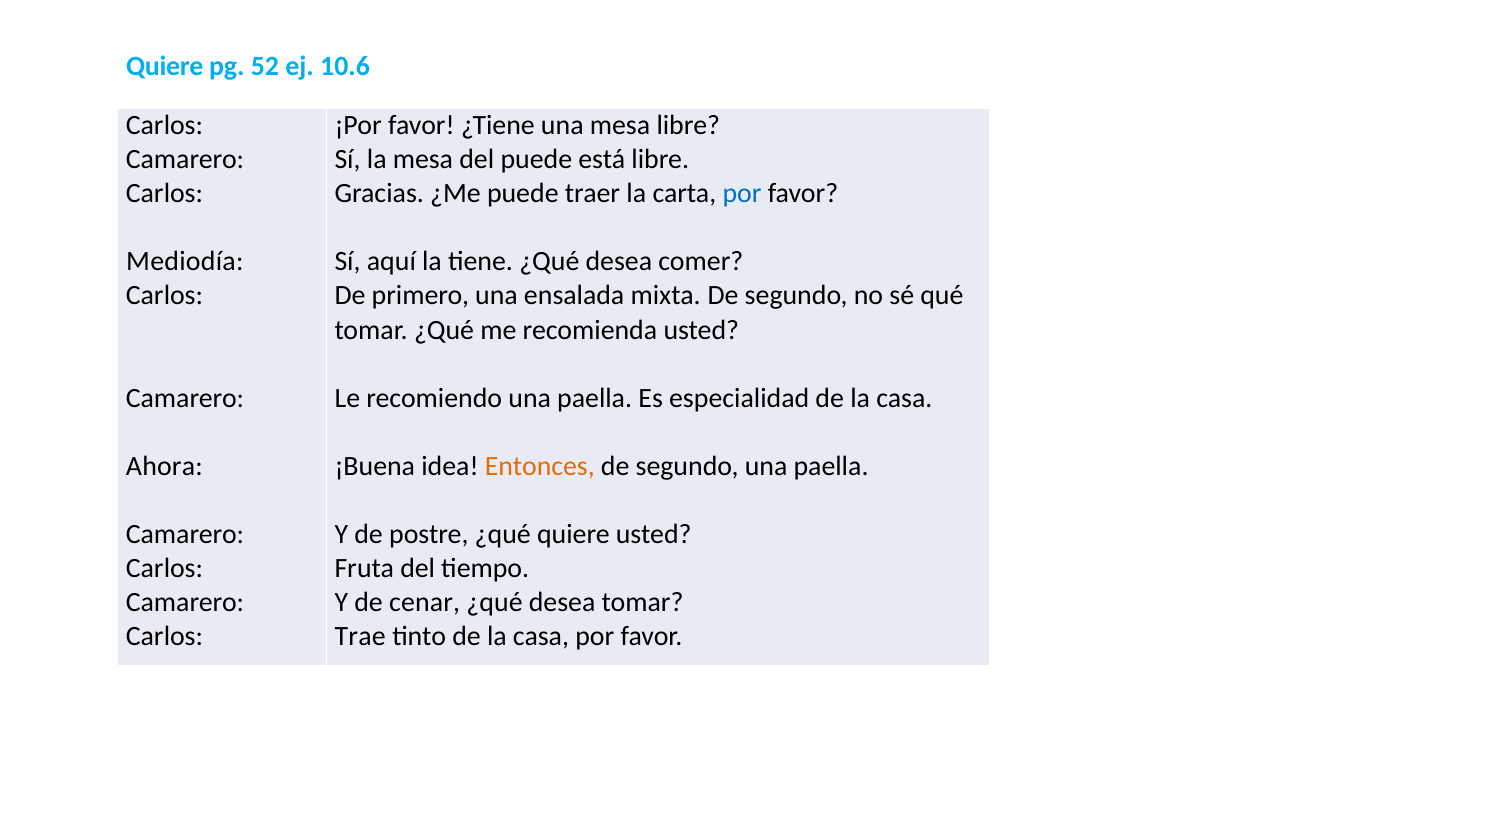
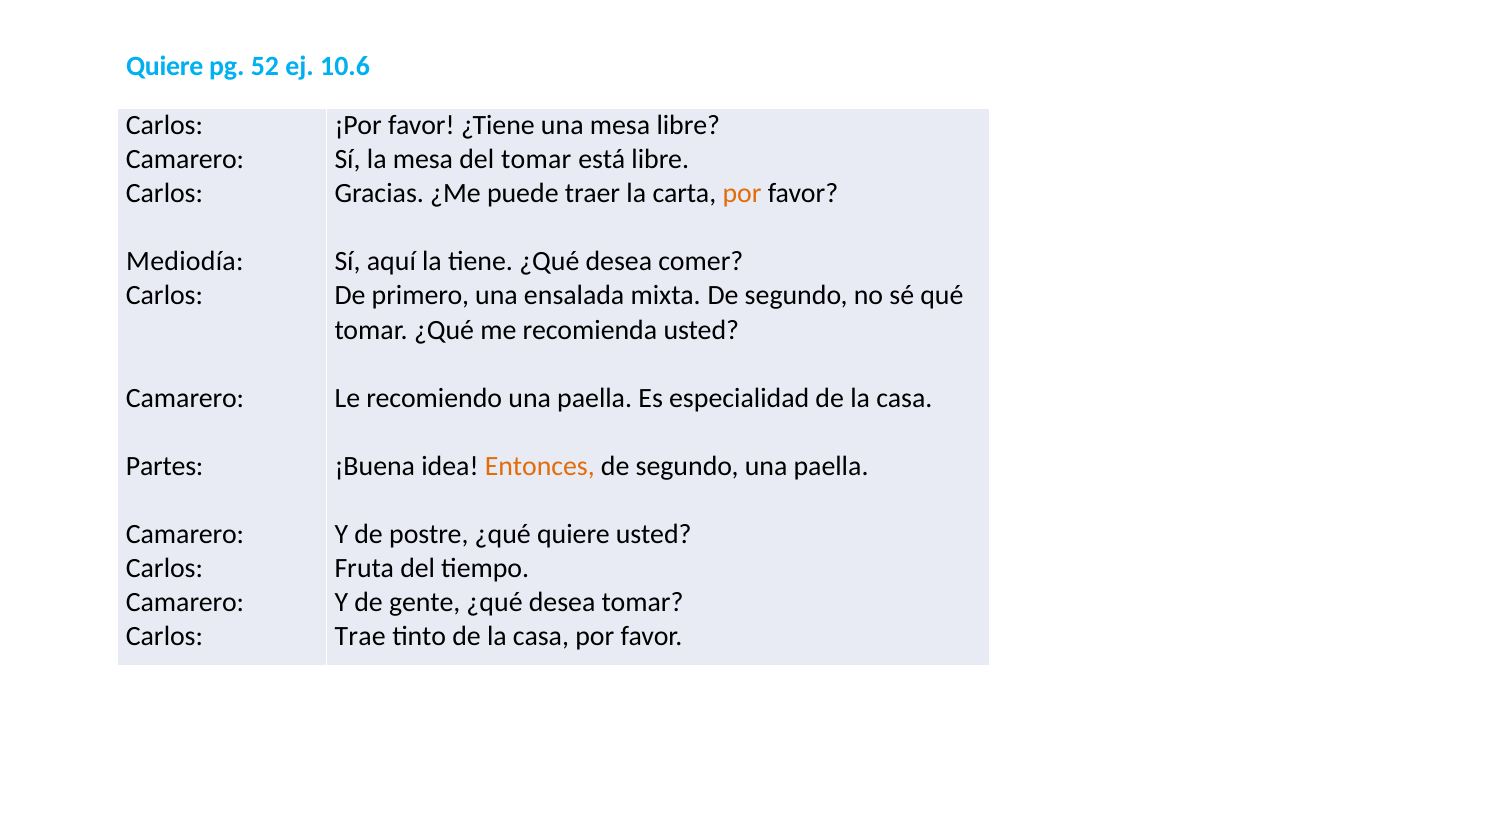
del puede: puede -> tomar
por at (742, 194) colour: blue -> orange
Ahora: Ahora -> Partes
cenar: cenar -> gente
